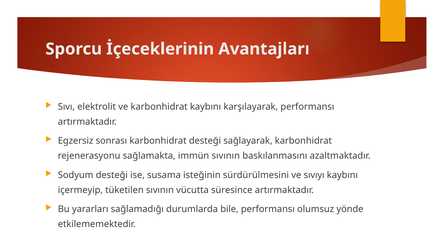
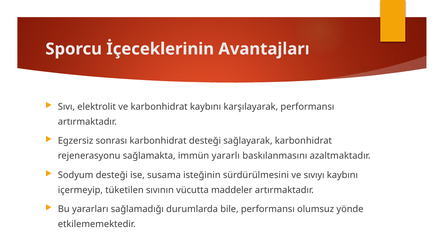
immün sıvının: sıvının -> yararlı
süresince: süresince -> maddeler
